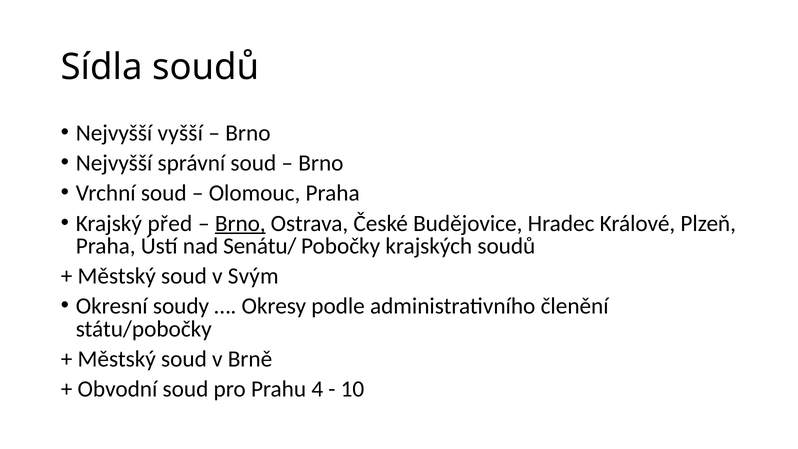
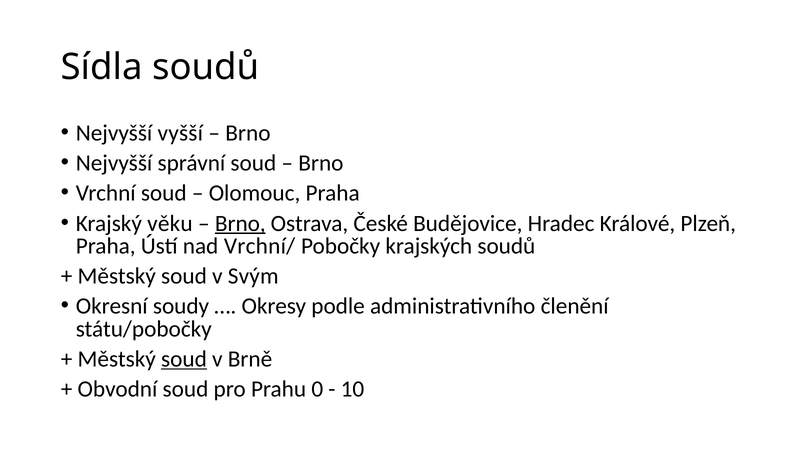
před: před -> věku
Senátu/: Senátu/ -> Vrchní/
soud at (184, 359) underline: none -> present
4: 4 -> 0
